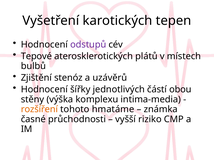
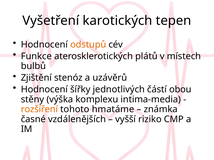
odstupů colour: purple -> orange
Tepové: Tepové -> Funkce
průchodnosti: průchodnosti -> vzdálenějších
